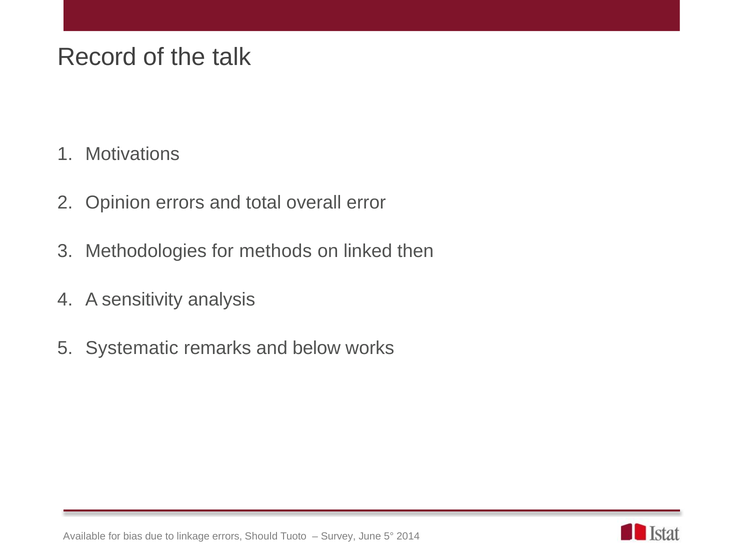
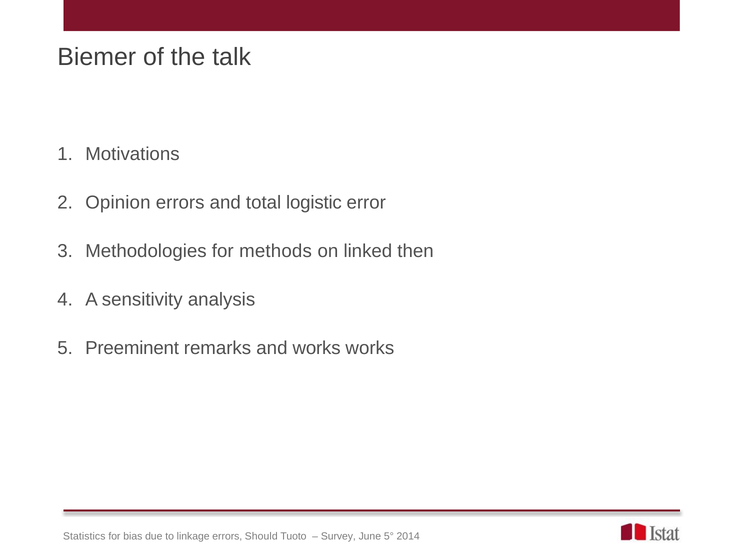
Record: Record -> Biemer
overall: overall -> logistic
Systematic: Systematic -> Preeminent
and below: below -> works
Available: Available -> Statistics
